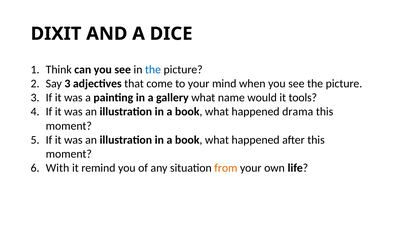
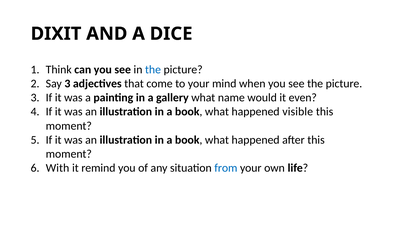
tools: tools -> even
drama: drama -> visible
from colour: orange -> blue
